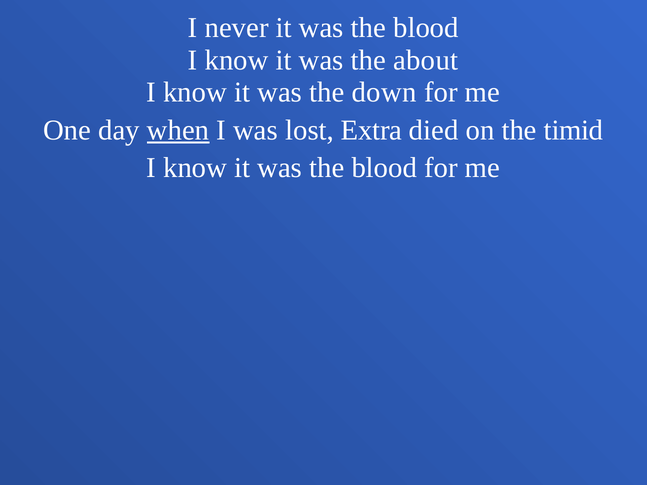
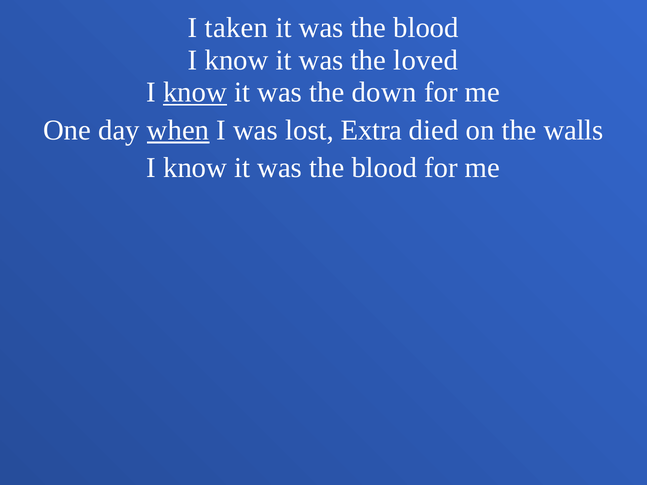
never: never -> taken
about: about -> loved
know at (195, 93) underline: none -> present
timid: timid -> walls
